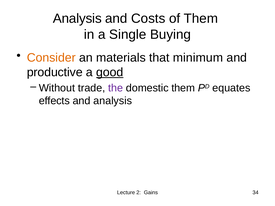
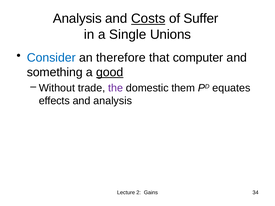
Costs underline: none -> present
of Them: Them -> Suffer
Buying: Buying -> Unions
Consider colour: orange -> blue
materials: materials -> therefore
minimum: minimum -> computer
productive: productive -> something
